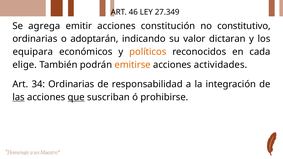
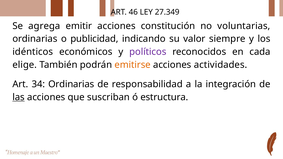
constitutivo: constitutivo -> voluntarias
adoptarán: adoptarán -> publicidad
dictaran: dictaran -> siempre
equipara: equipara -> idénticos
políticos colour: orange -> purple
que underline: present -> none
prohibirse: prohibirse -> estructura
